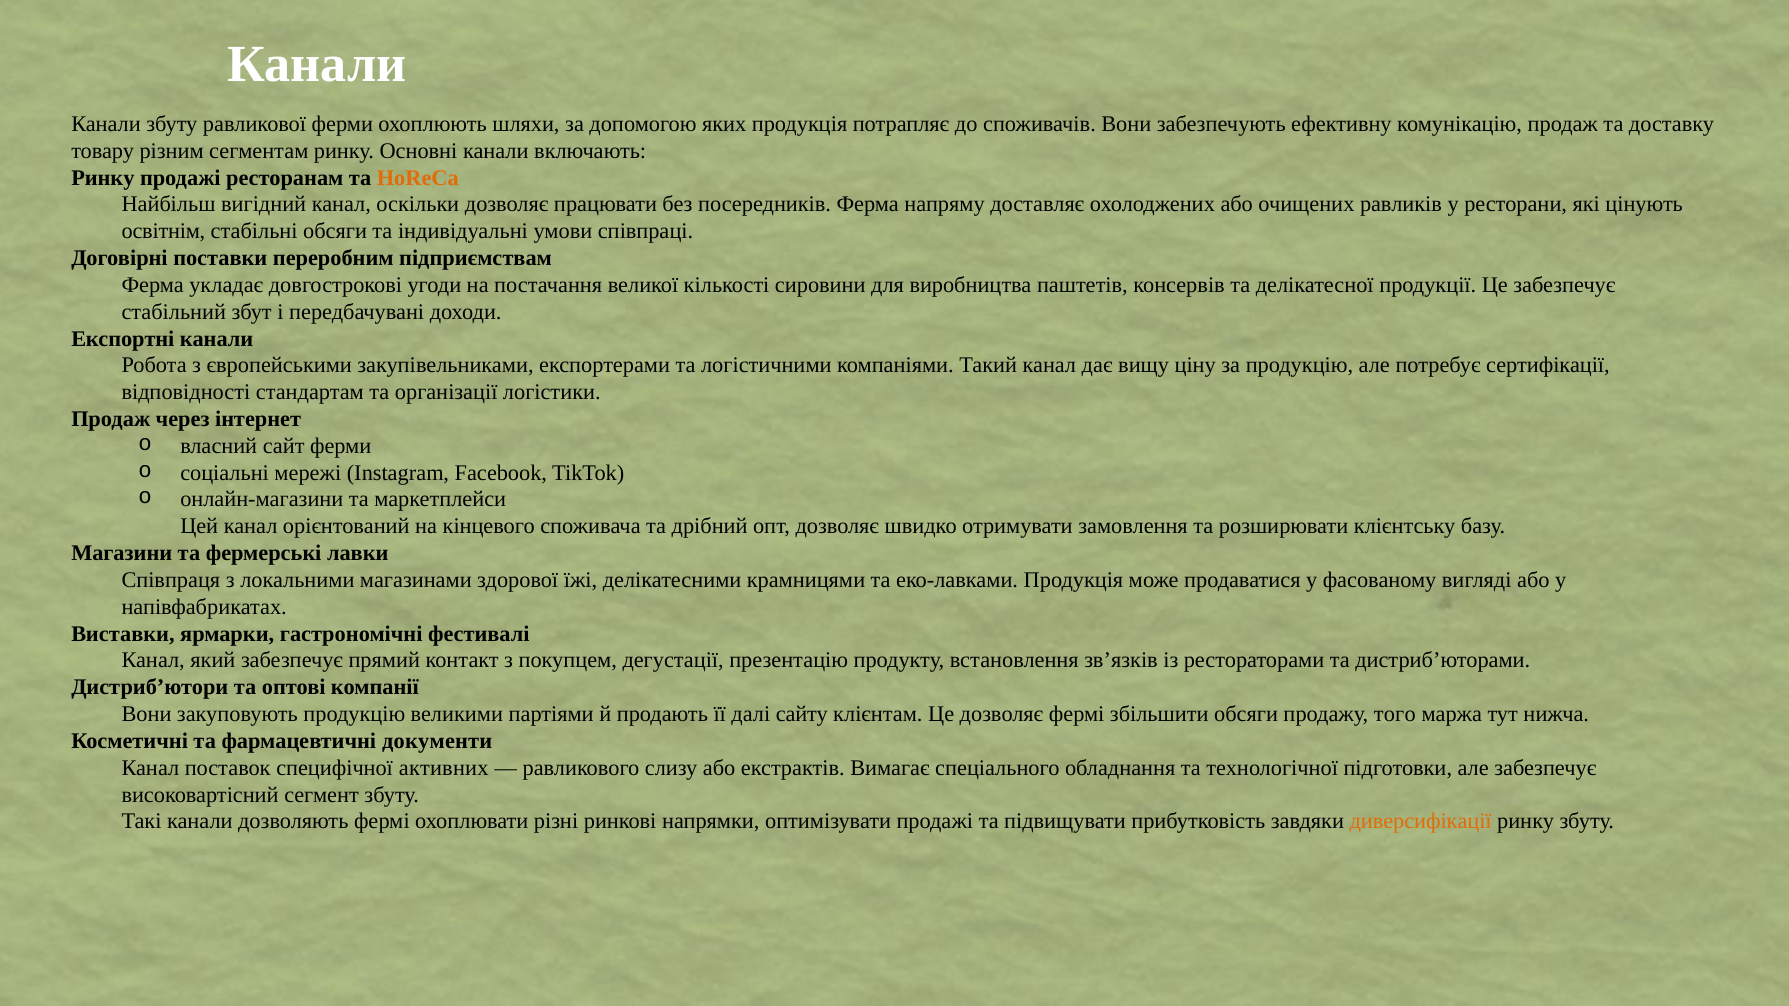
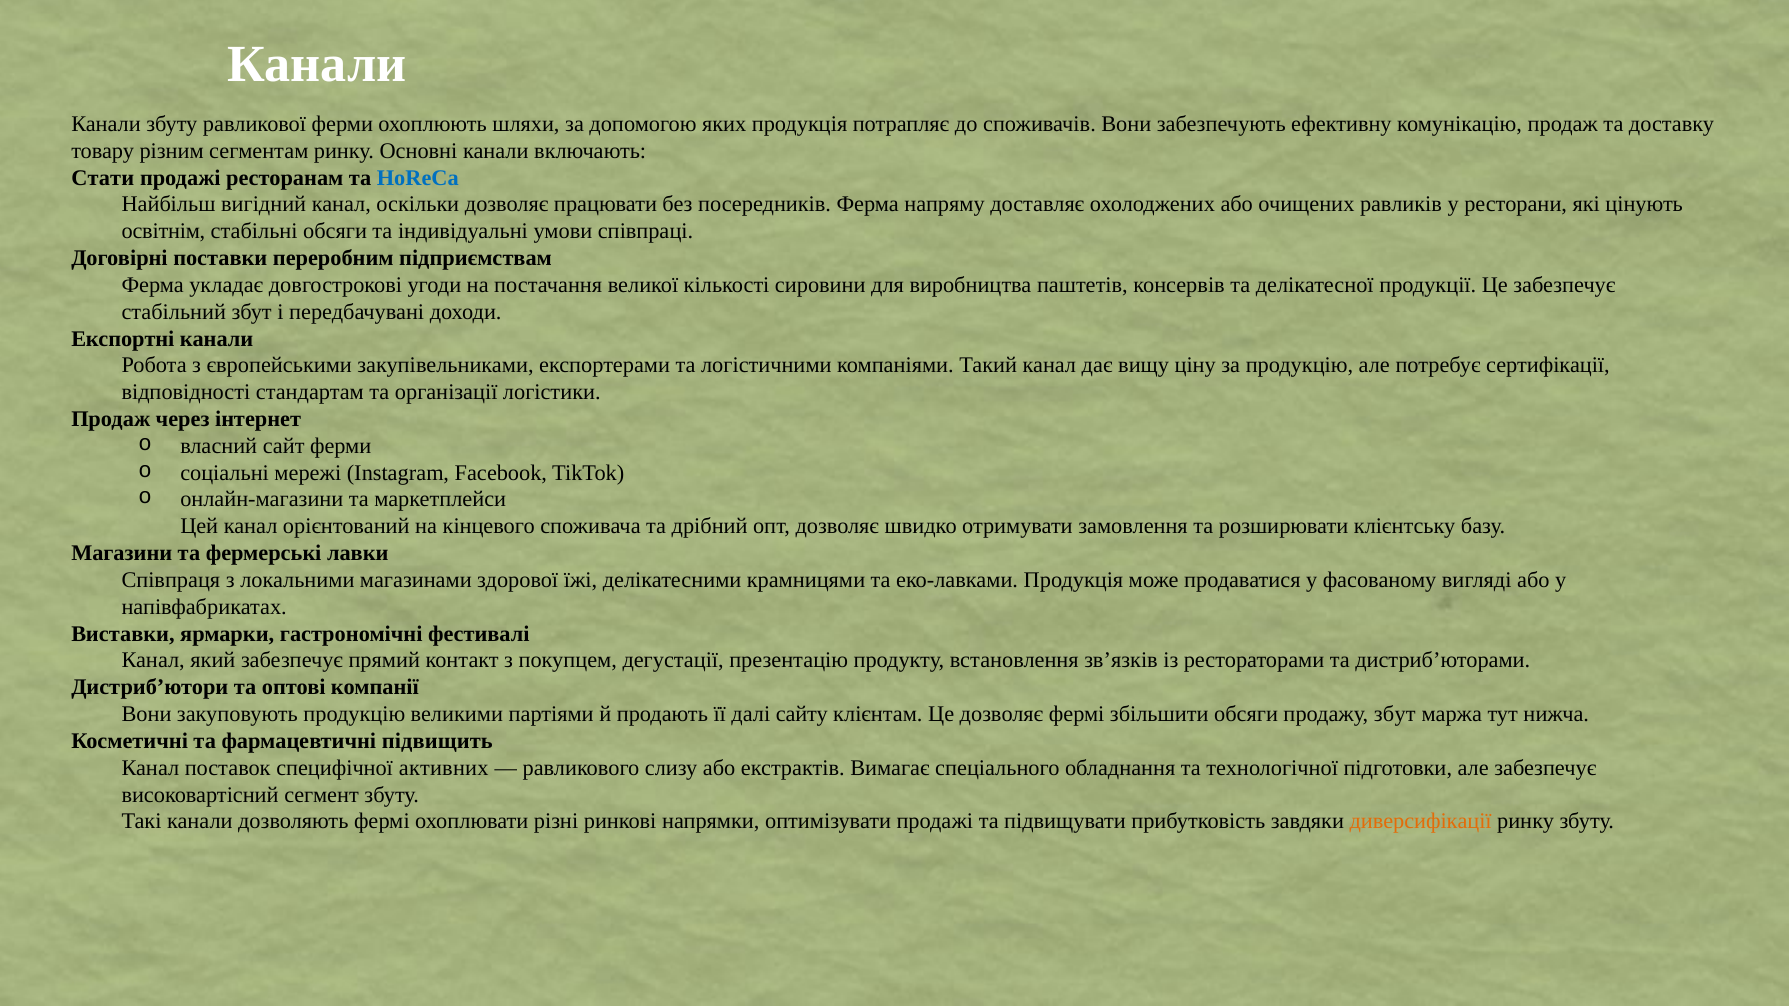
Ринку at (103, 178): Ринку -> Стати
HoReCa colour: orange -> blue
продажу того: того -> збут
документи: документи -> підвищить
